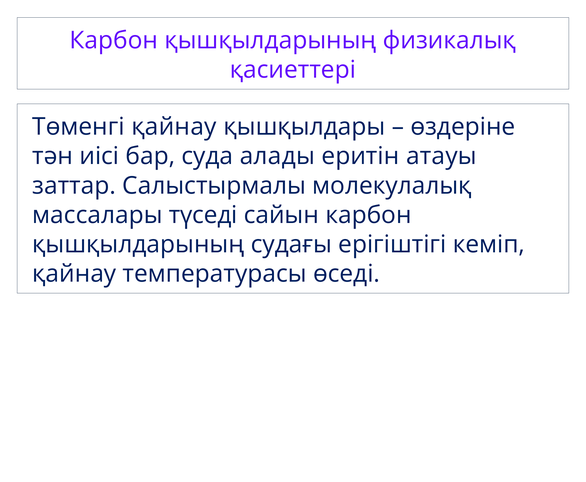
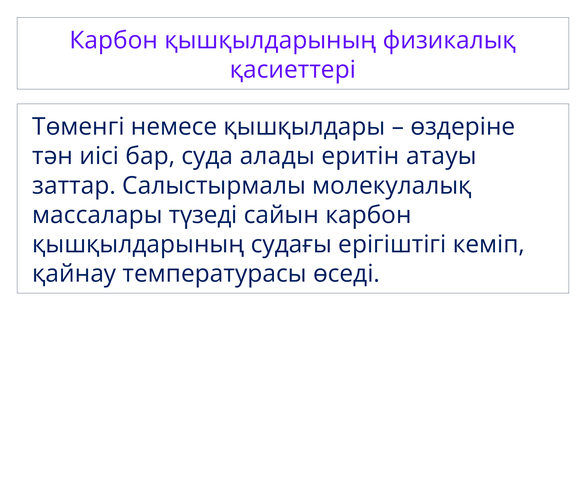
Төменгі қайнау: қайнау -> немесе
түседі: түседі -> түзеді
